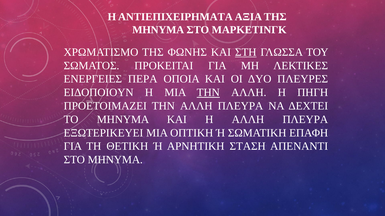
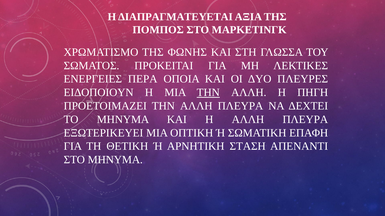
ΑΝΤΙΕΠΙΧΕΙΡΗΜΑΤΑ: ΑΝΤΙΕΠΙΧΕΙΡΗΜΑΤΑ -> ΔΙΑΠΡΑΓΜΑΤΕΥΕΤΑΙ
ΜΗΝΥΜΑ at (158, 30): ΜΗΝΥΜΑ -> ΠΟΜΠΟΣ
ΣΤΗ underline: present -> none
